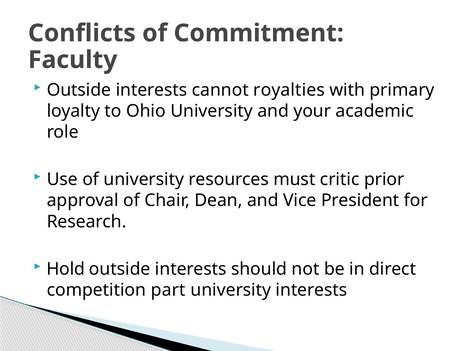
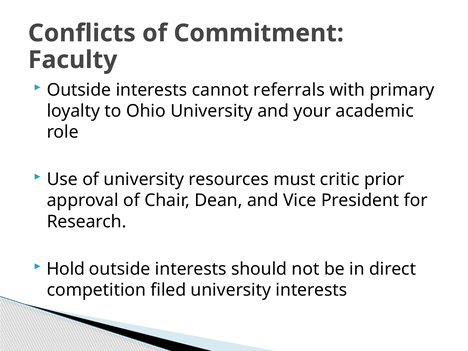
royalties: royalties -> referrals
part: part -> filed
